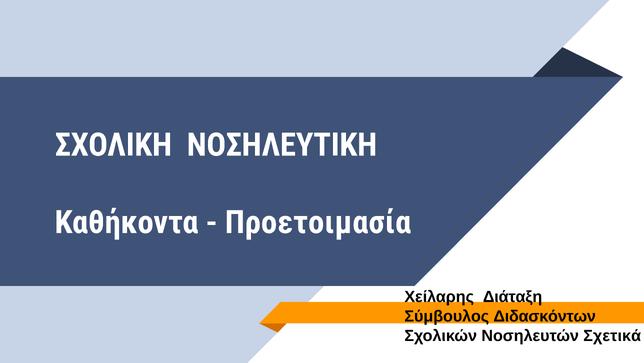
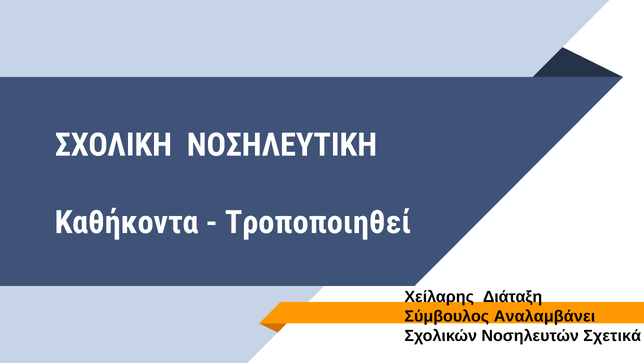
Προετοιμασία: Προετοιμασία -> Τροποποιηθεί
Διδασκόντων: Διδασκόντων -> Αναλαμβάνει
